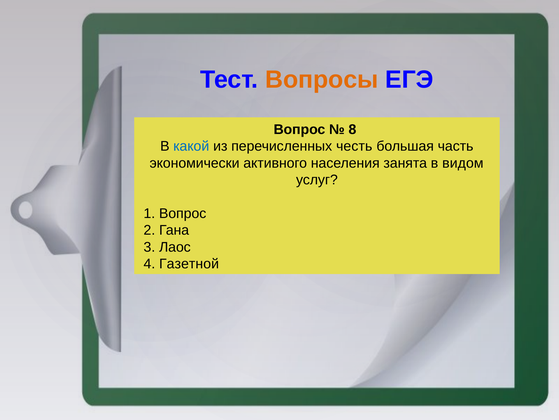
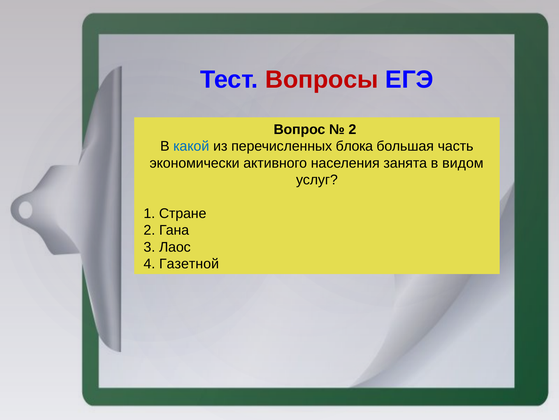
Вопросы colour: orange -> red
8 at (352, 129): 8 -> 2
честь: честь -> блока
1 Вопрос: Вопрос -> Стране
